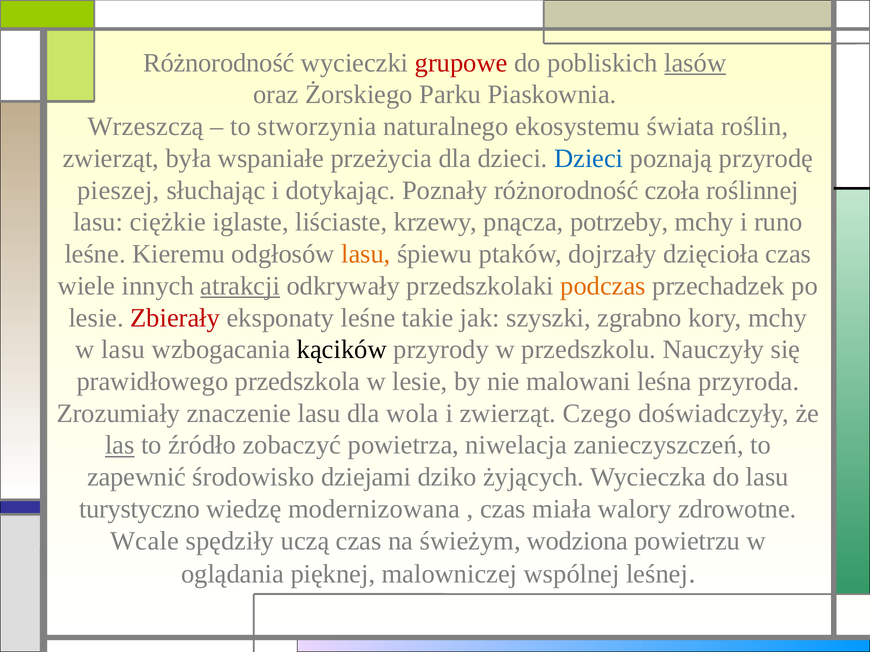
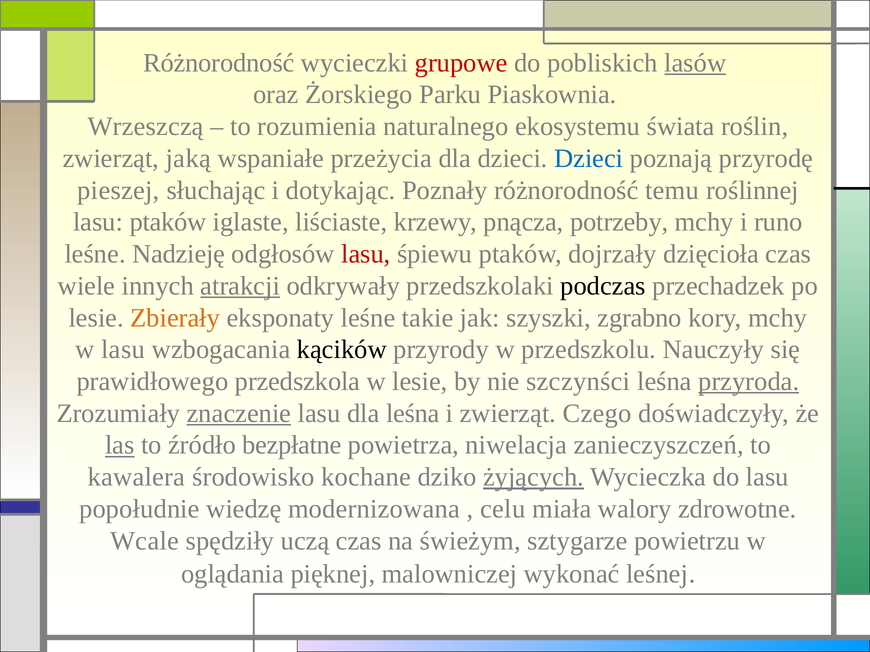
stworzynia: stworzynia -> rozumienia
była: była -> jaką
czoła: czoła -> temu
lasu ciężkie: ciężkie -> ptaków
Kieremu: Kieremu -> Nadzieję
lasu at (366, 254) colour: orange -> red
podczas colour: orange -> black
Zbierały colour: red -> orange
malowani: malowani -> szczynści
przyroda underline: none -> present
znaczenie underline: none -> present
dla wola: wola -> leśna
zobaczyć: zobaczyć -> bezpłatne
zapewnić: zapewnić -> kawalera
dziejami: dziejami -> kochane
żyjących underline: none -> present
turystyczno: turystyczno -> popołudnie
czas at (503, 509): czas -> celu
wodziona: wodziona -> sztygarze
wspólnej: wspólnej -> wykonać
